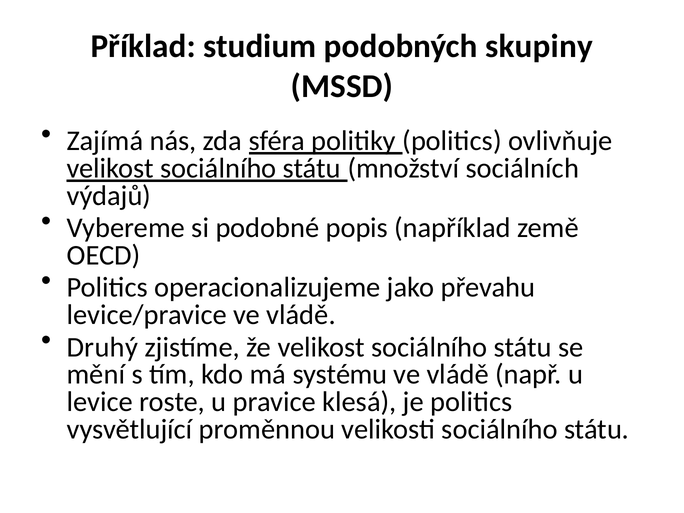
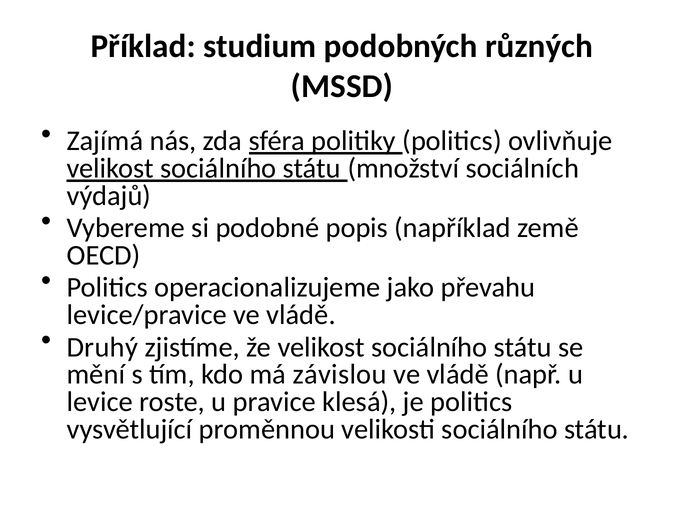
skupiny: skupiny -> různých
systému: systému -> závislou
